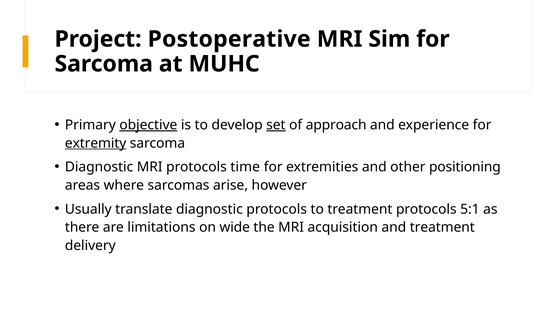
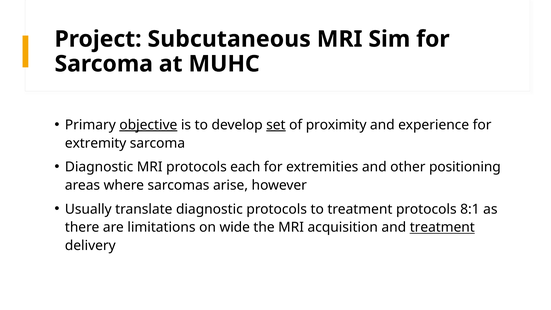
Postoperative: Postoperative -> Subcutaneous
approach: approach -> proximity
extremity underline: present -> none
time: time -> each
5:1: 5:1 -> 8:1
treatment at (442, 227) underline: none -> present
